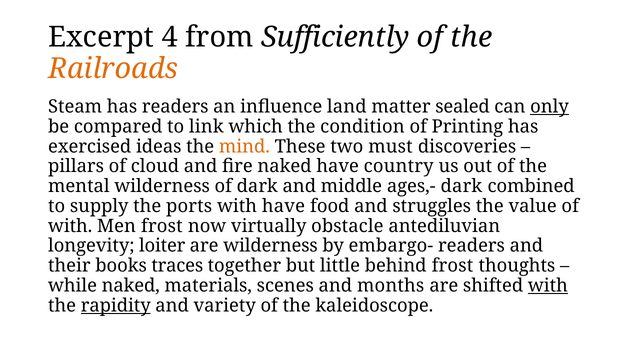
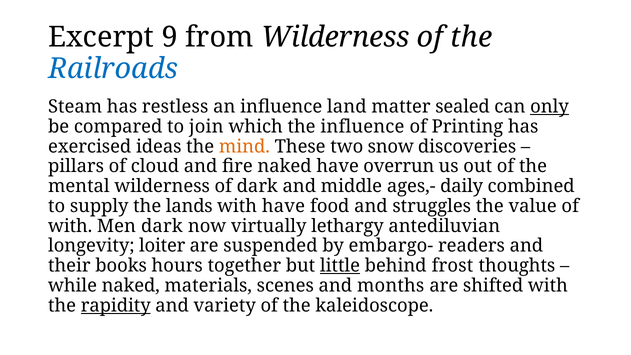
4: 4 -> 9
from Sufficiently: Sufficiently -> Wilderness
Railroads colour: orange -> blue
has readers: readers -> restless
link: link -> join
the condition: condition -> influence
must: must -> snow
country: country -> overrun
ages,- dark: dark -> daily
ports: ports -> lands
Men frost: frost -> dark
obstacle: obstacle -> lethargy
are wilderness: wilderness -> suspended
traces: traces -> hours
little underline: none -> present
with at (548, 286) underline: present -> none
